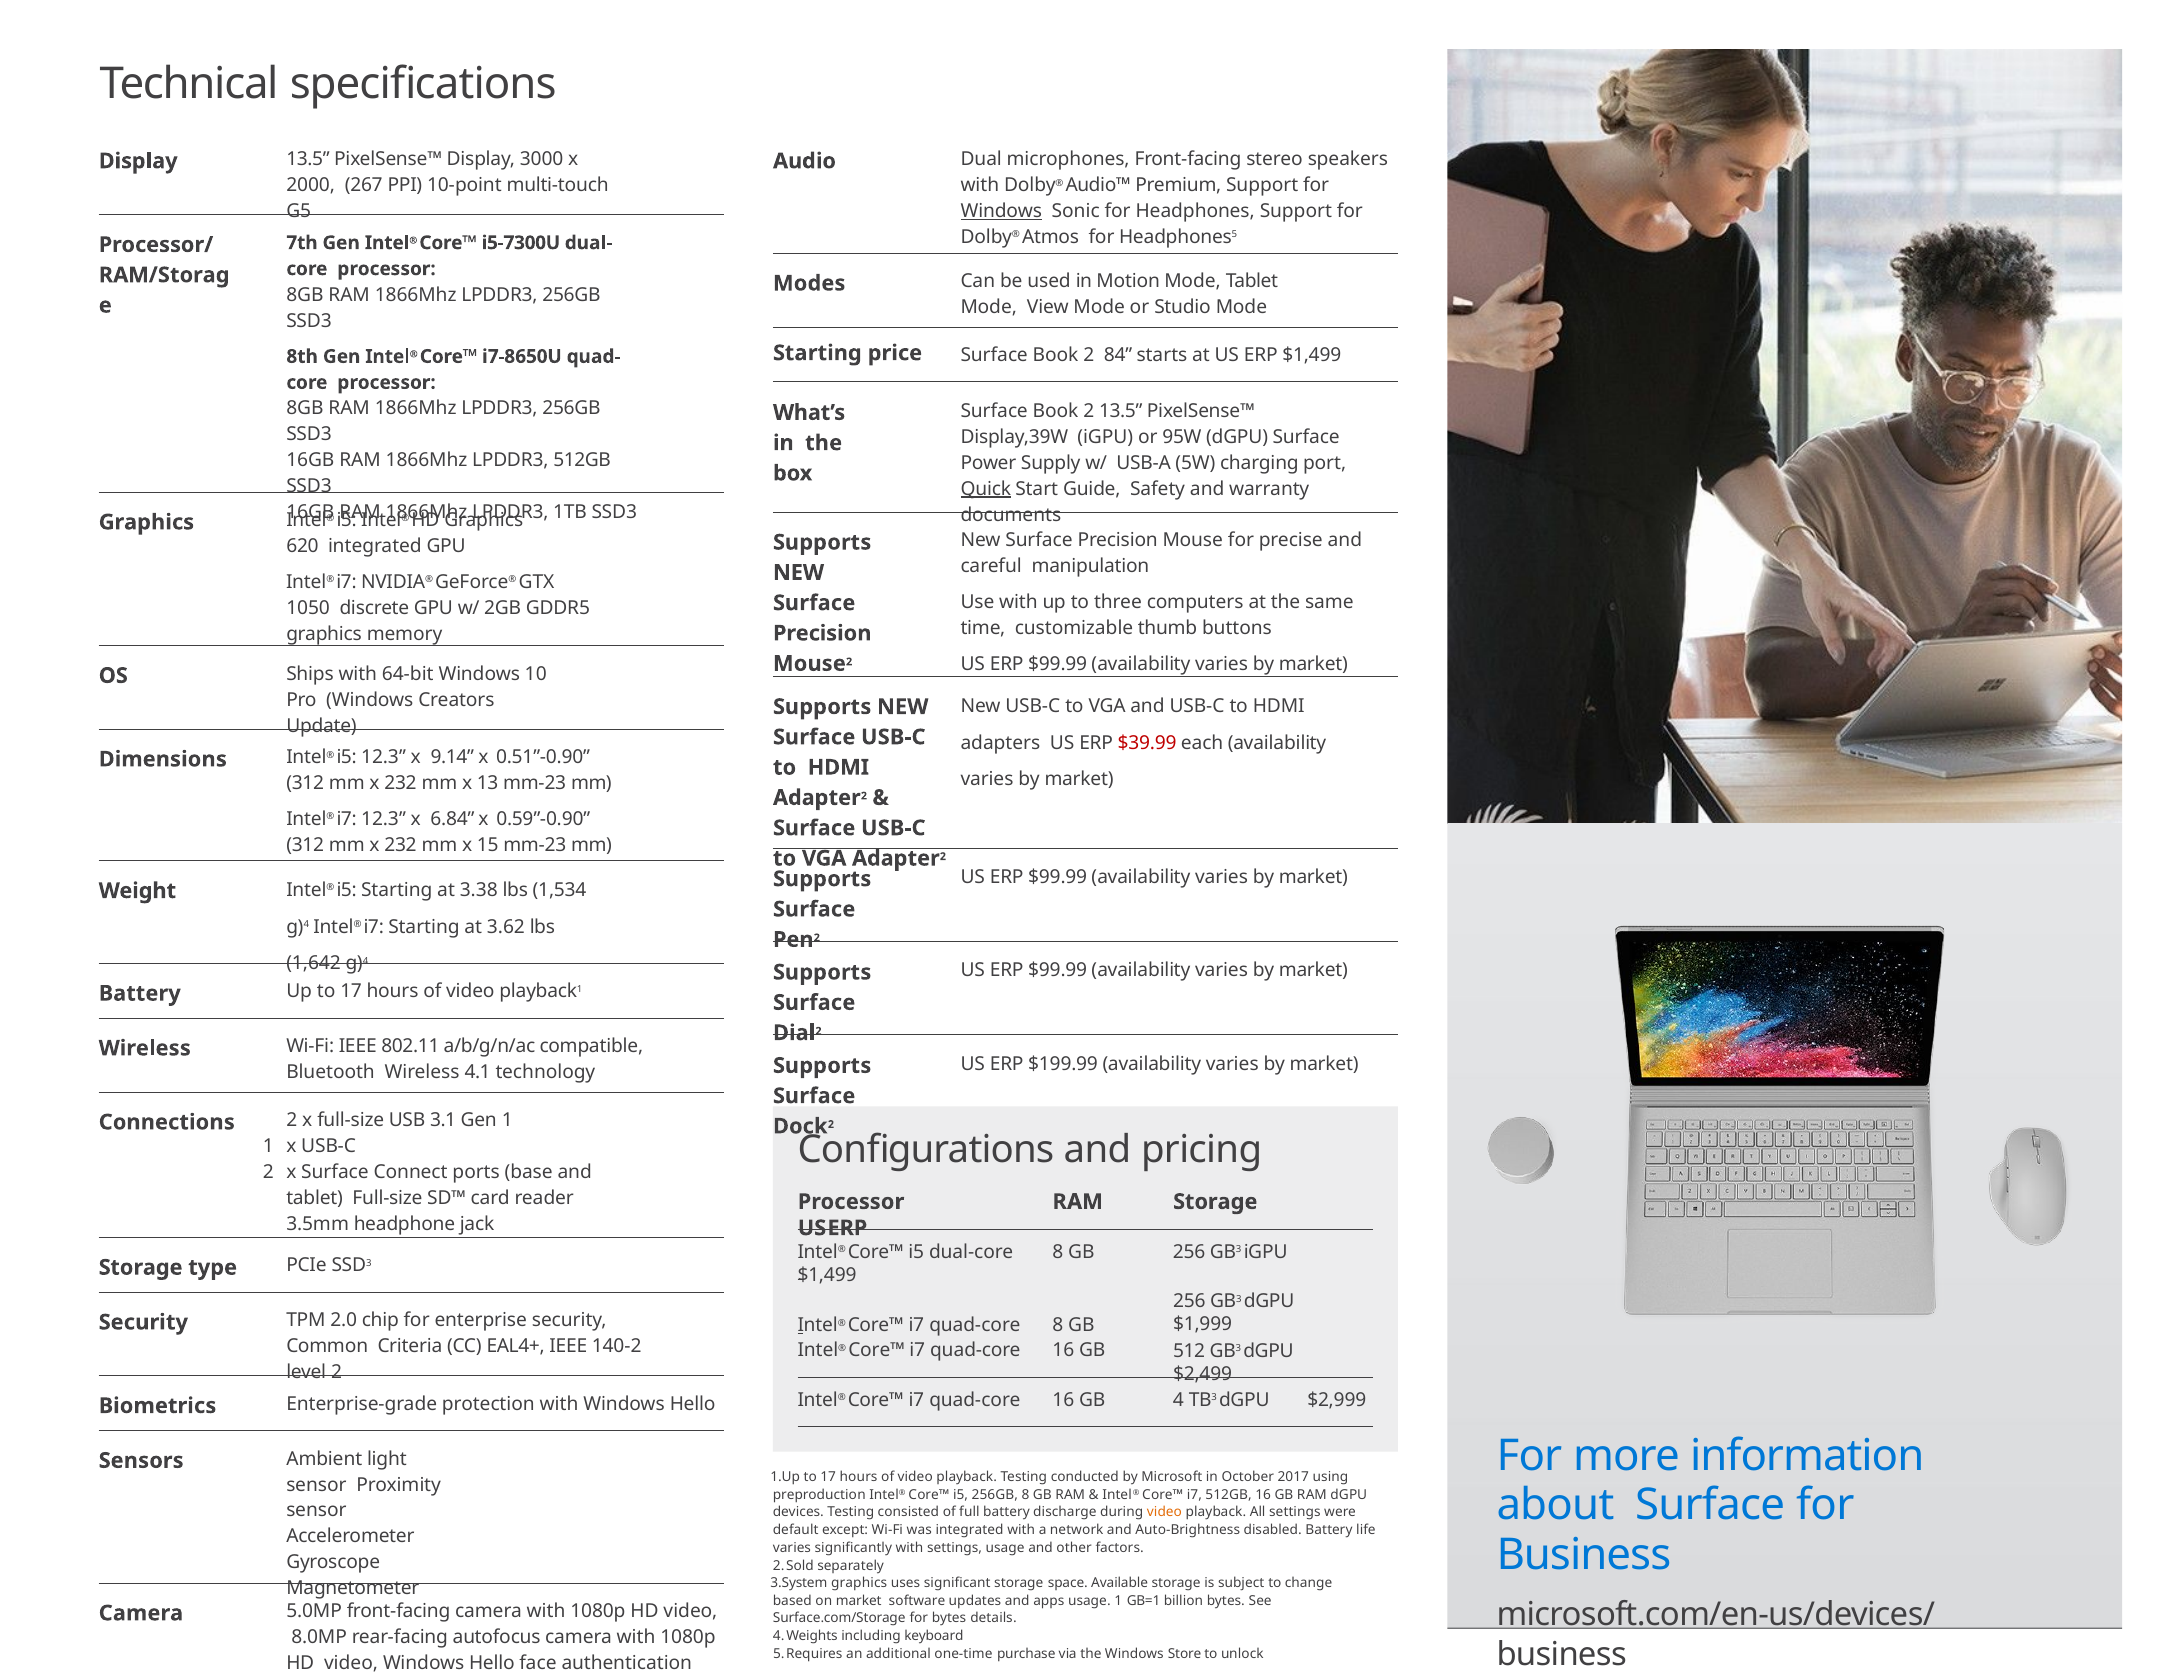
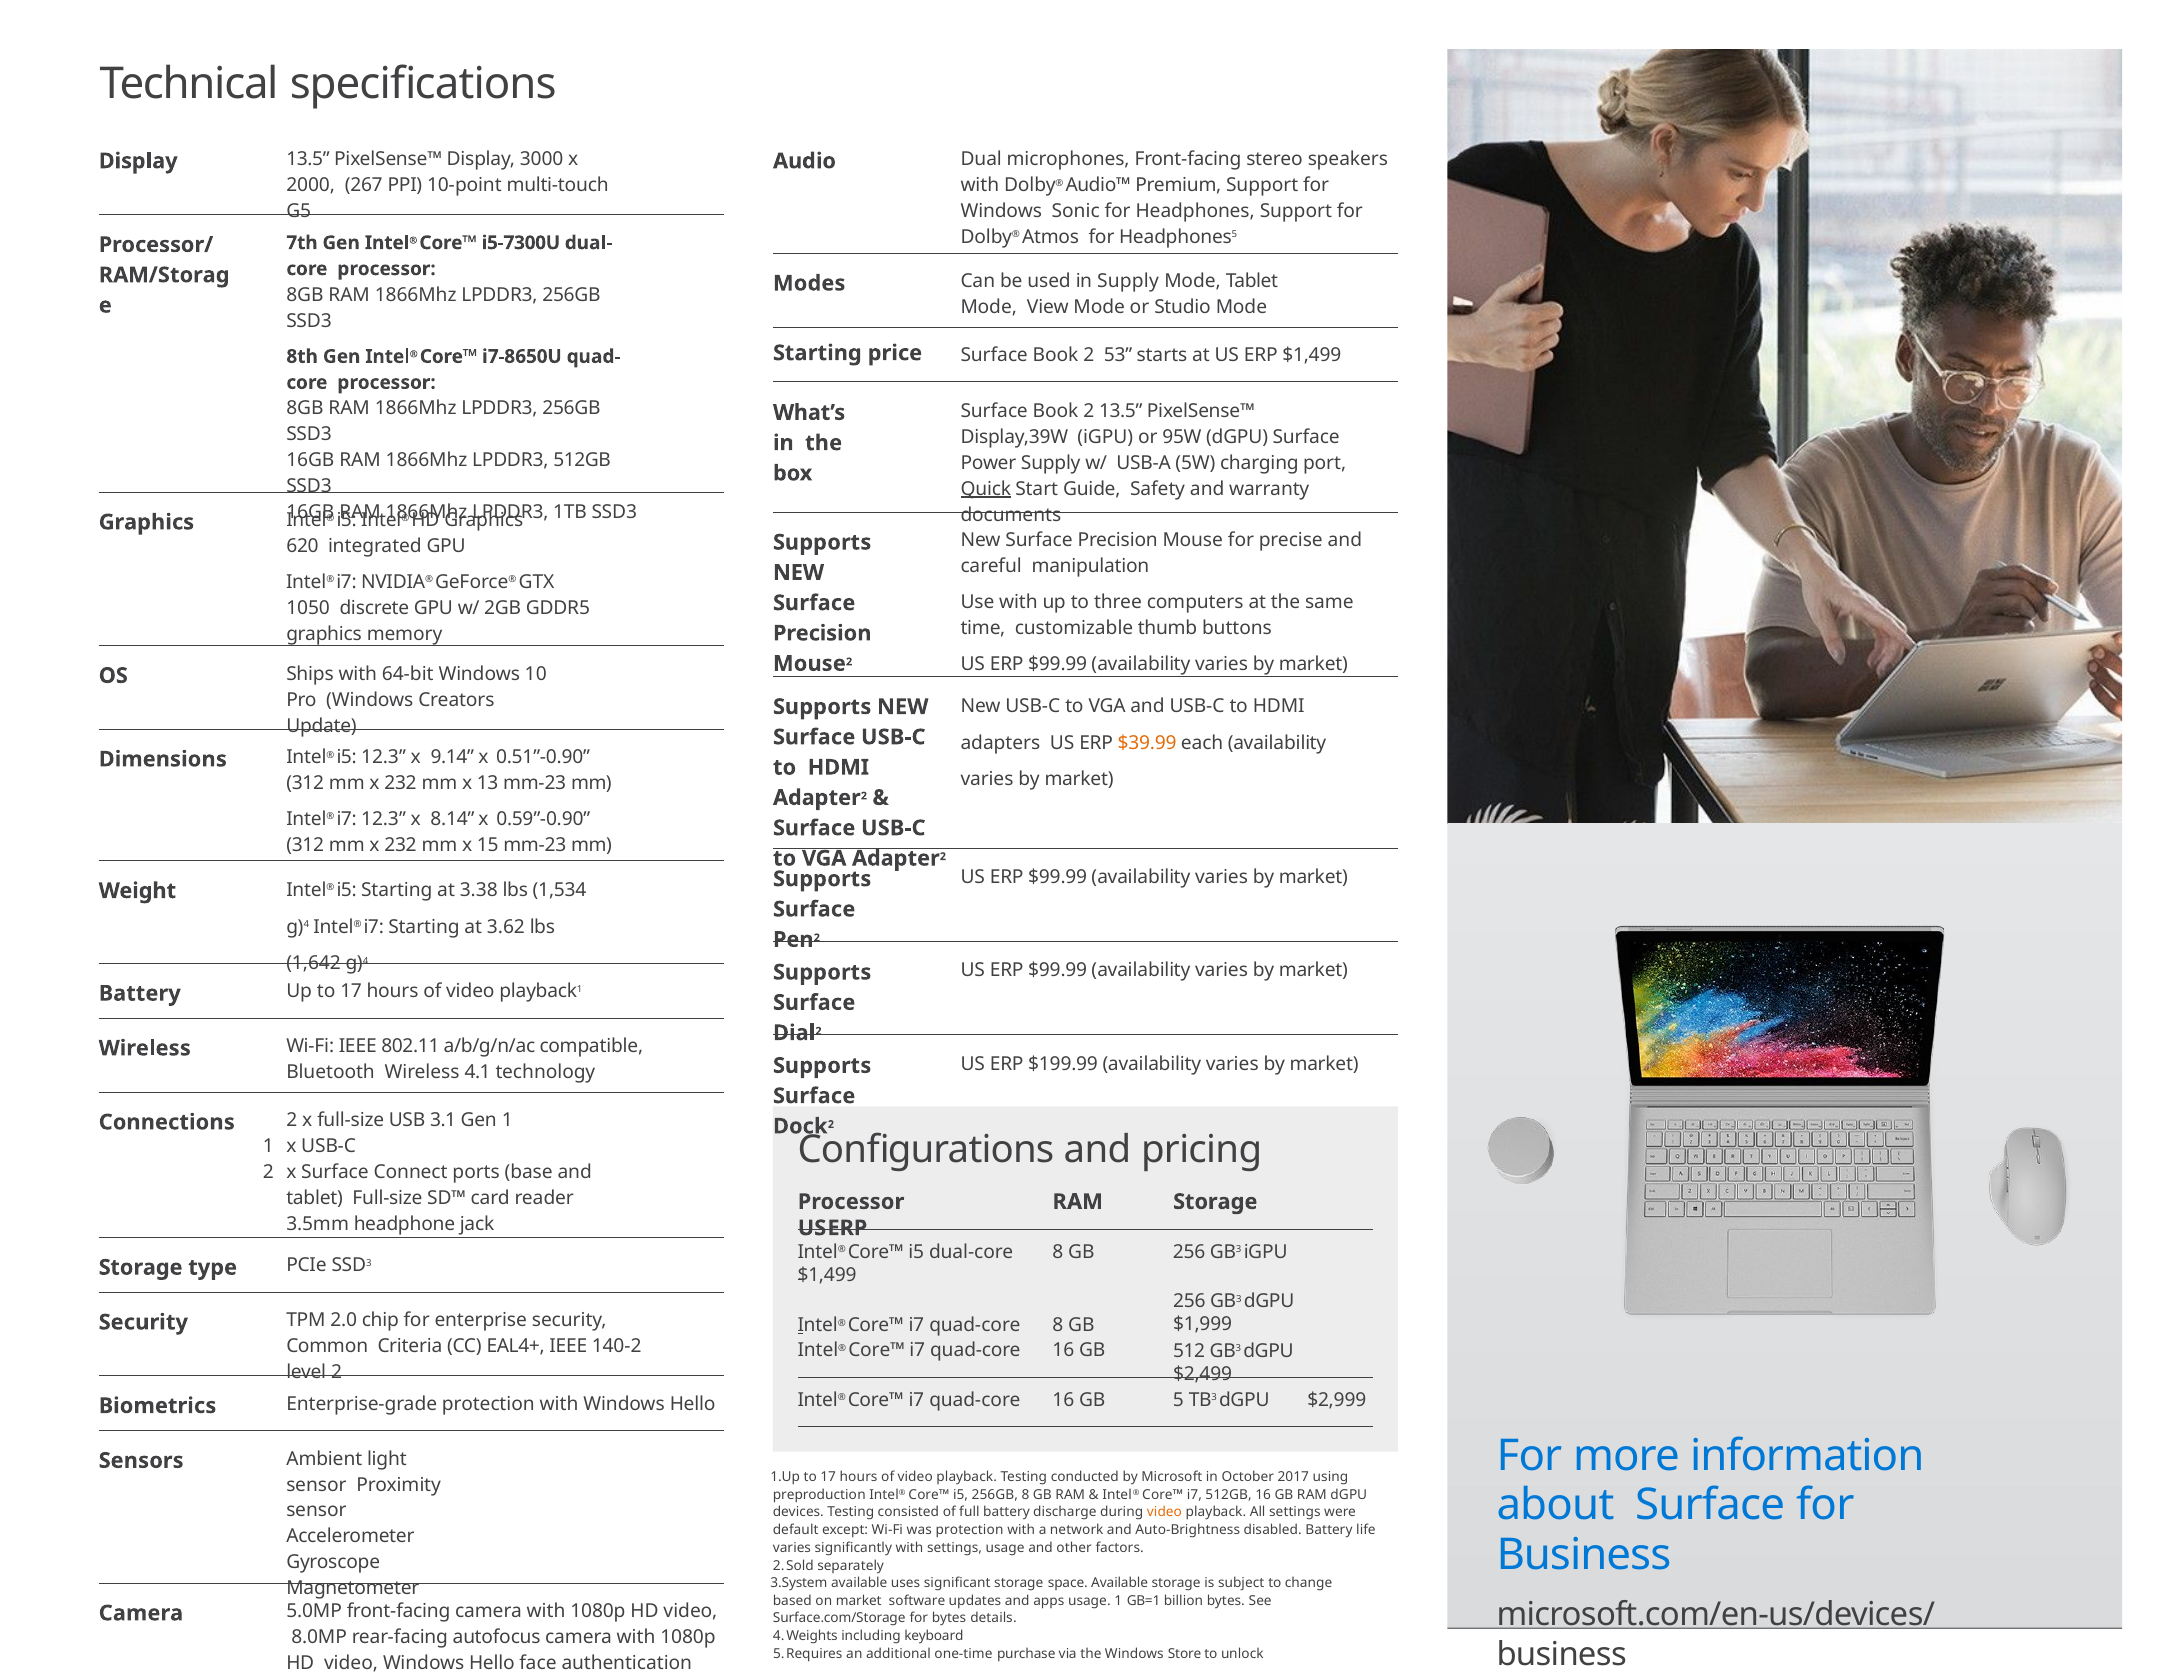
Windows at (1001, 211) underline: present -> none
in Motion: Motion -> Supply
84: 84 -> 53
$39.99 colour: red -> orange
6.84: 6.84 -> 8.14
4: 4 -> 5
was integrated: integrated -> protection
graphics at (859, 1583): graphics -> available
